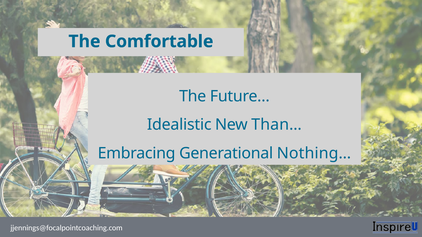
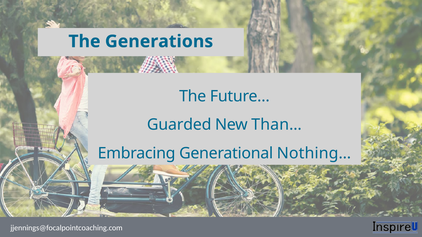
Comfortable: Comfortable -> Generations
Idealistic: Idealistic -> Guarded
